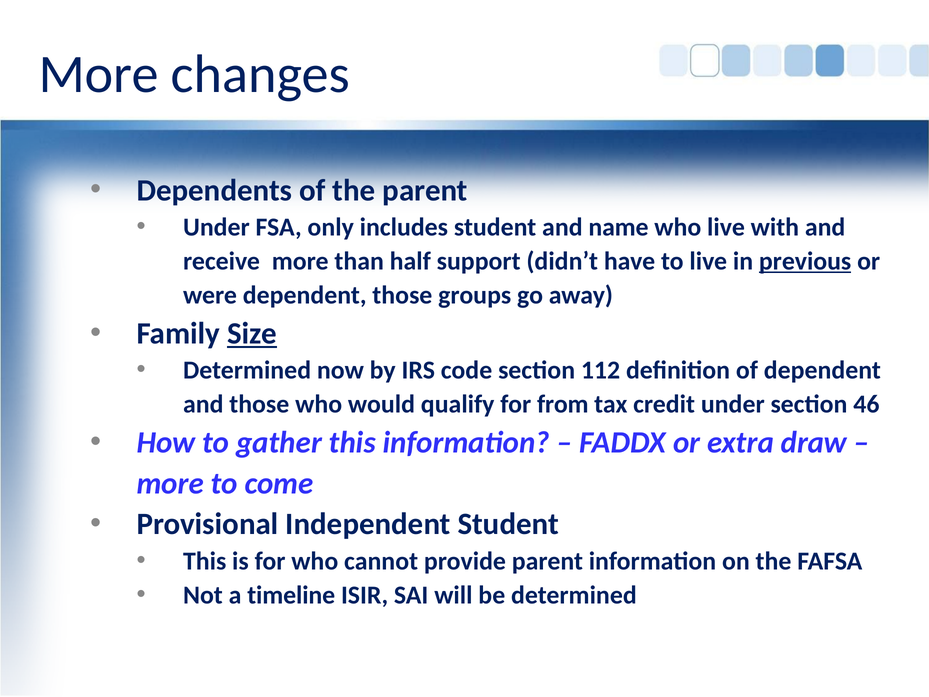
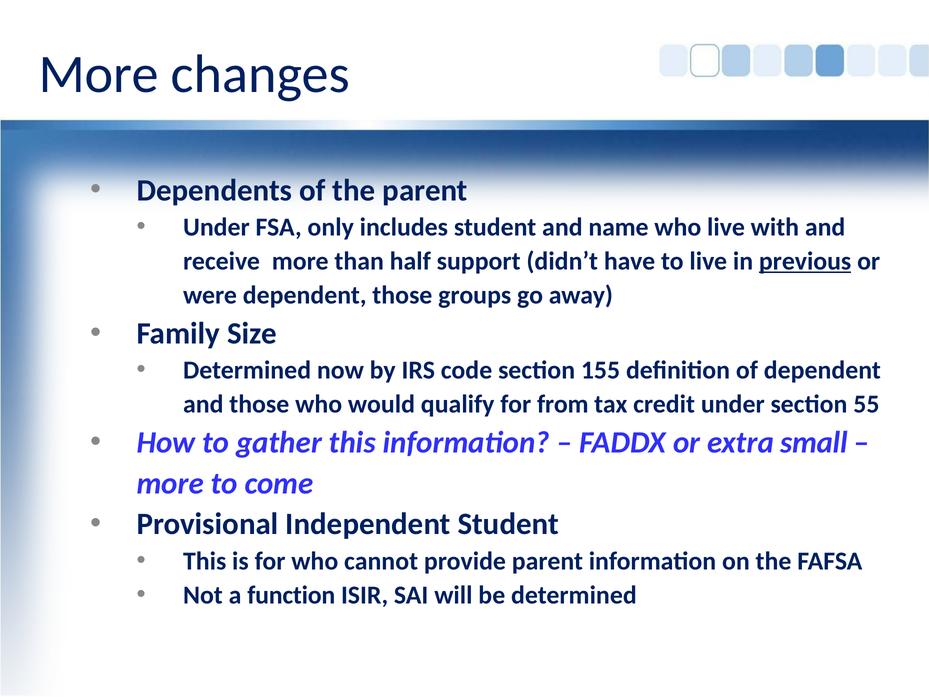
Size underline: present -> none
112: 112 -> 155
46: 46 -> 55
draw: draw -> small
timeline: timeline -> function
